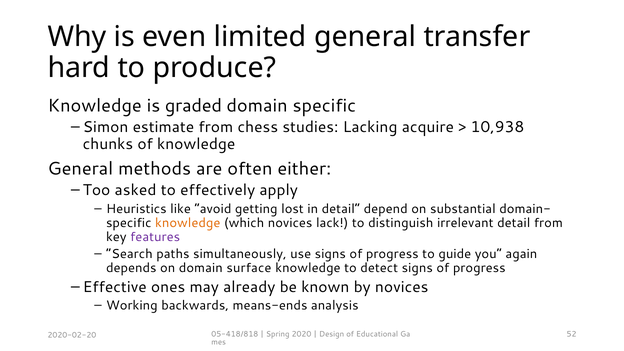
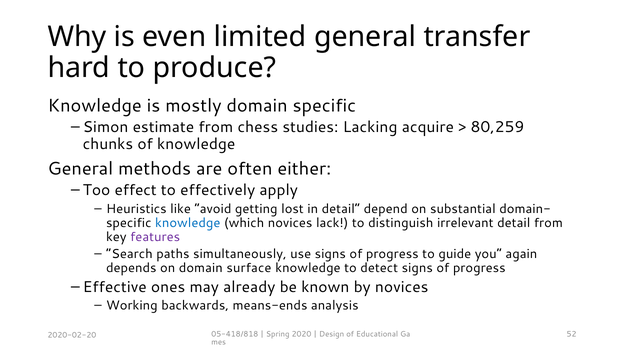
graded: graded -> mostly
10,938: 10,938 -> 80,259
asked: asked -> effect
knowledge at (188, 223) colour: orange -> blue
